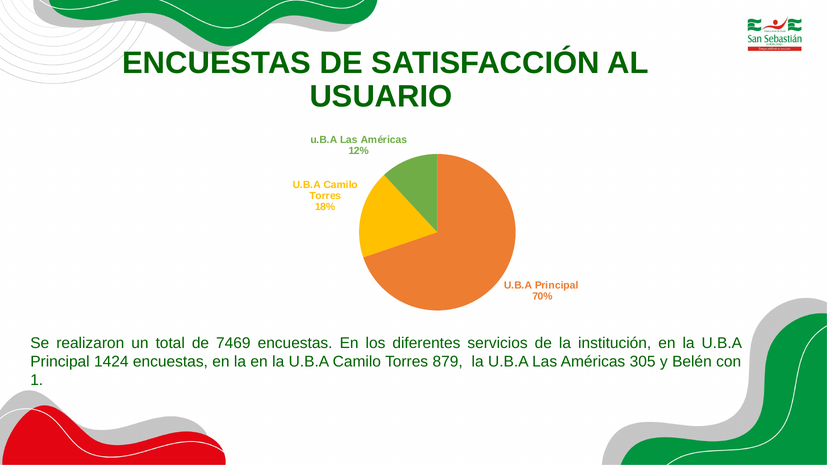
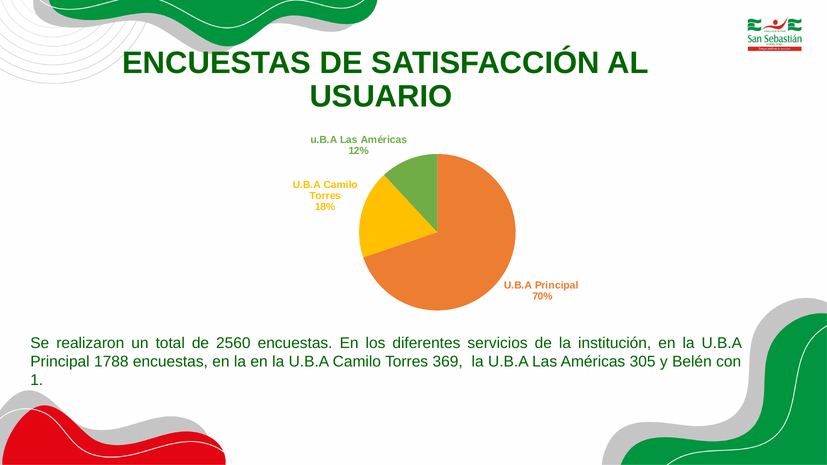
7469: 7469 -> 2560
1424: 1424 -> 1788
879: 879 -> 369
